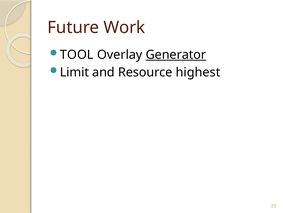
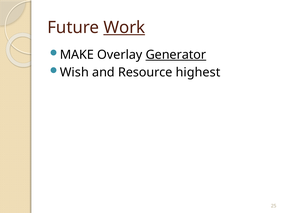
Work underline: none -> present
TOOL: TOOL -> MAKE
Limit: Limit -> Wish
